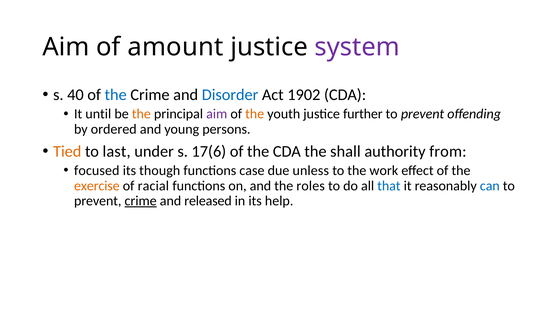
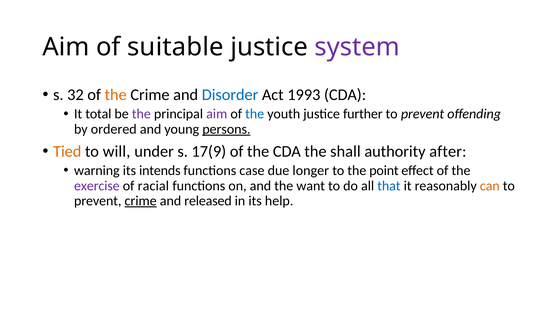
amount: amount -> suitable
40: 40 -> 32
the at (116, 95) colour: blue -> orange
1902: 1902 -> 1993
until: until -> total
the at (141, 114) colour: orange -> purple
the at (255, 114) colour: orange -> blue
persons underline: none -> present
last: last -> will
17(6: 17(6 -> 17(9
from: from -> after
focused: focused -> warning
though: though -> intends
unless: unless -> longer
work: work -> point
exercise colour: orange -> purple
roles: roles -> want
can colour: blue -> orange
